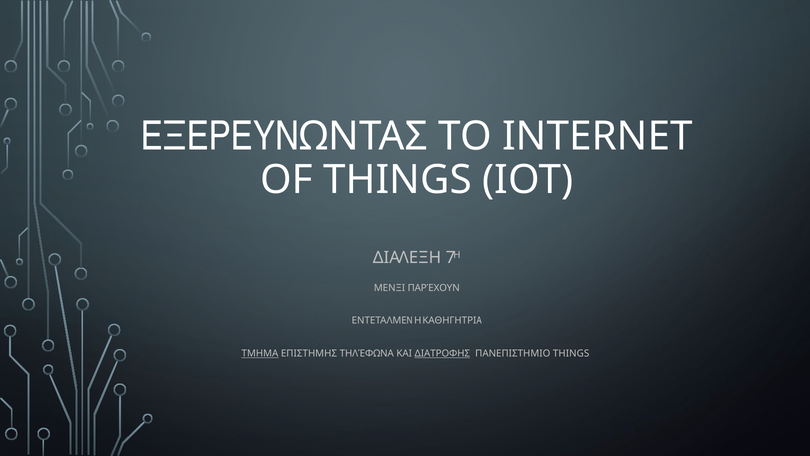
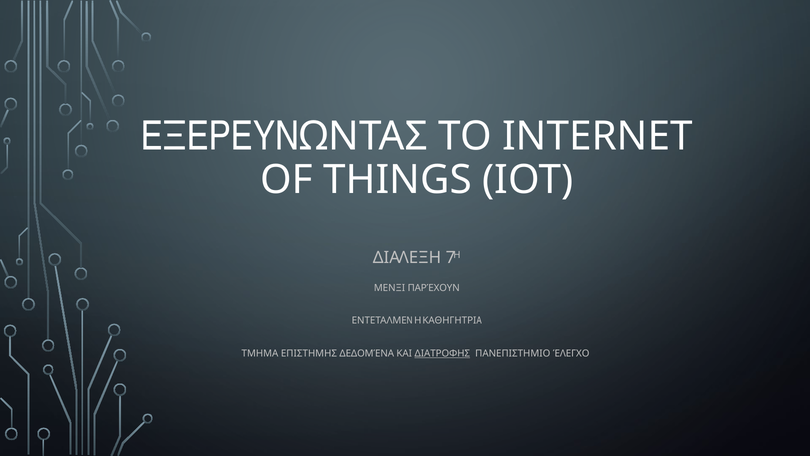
ΤΜΗΜΑ underline: present -> none
ΤΗΛΈΦΩΝΑ: ΤΗΛΈΦΩΝΑ -> ΔΕΔΟΜΈΝΑ
ΠΑΝΕΠΙΣΤΗΜΙΟ THINGS: THINGS -> ΈΛΕΓΧΟ
